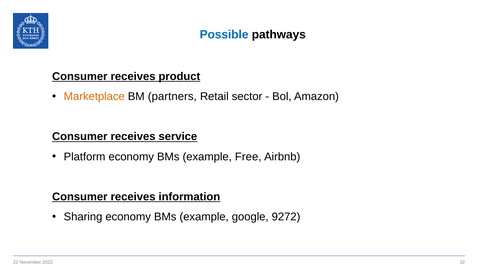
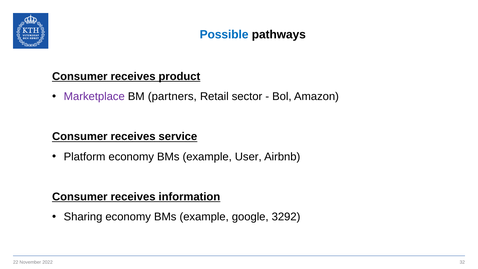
Marketplace colour: orange -> purple
Free: Free -> User
9272: 9272 -> 3292
